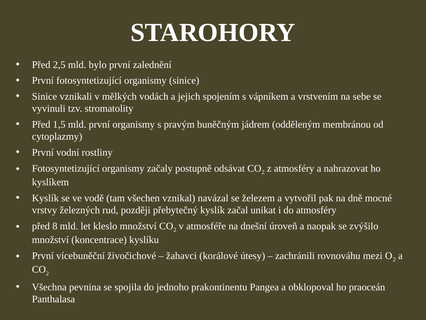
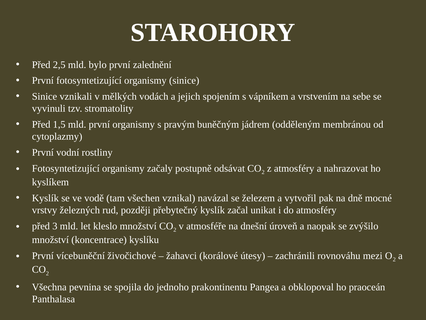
8: 8 -> 3
